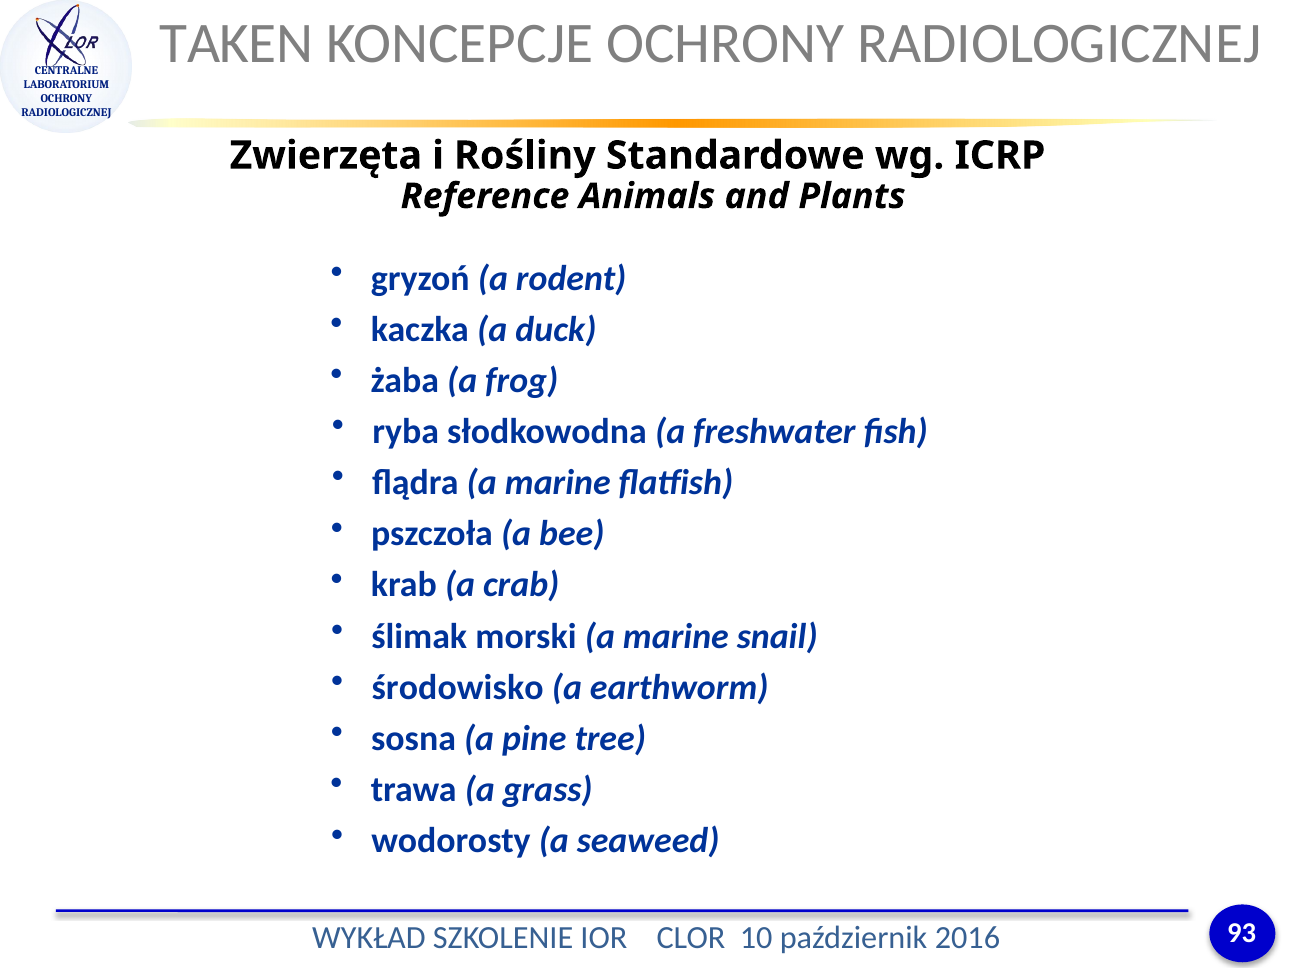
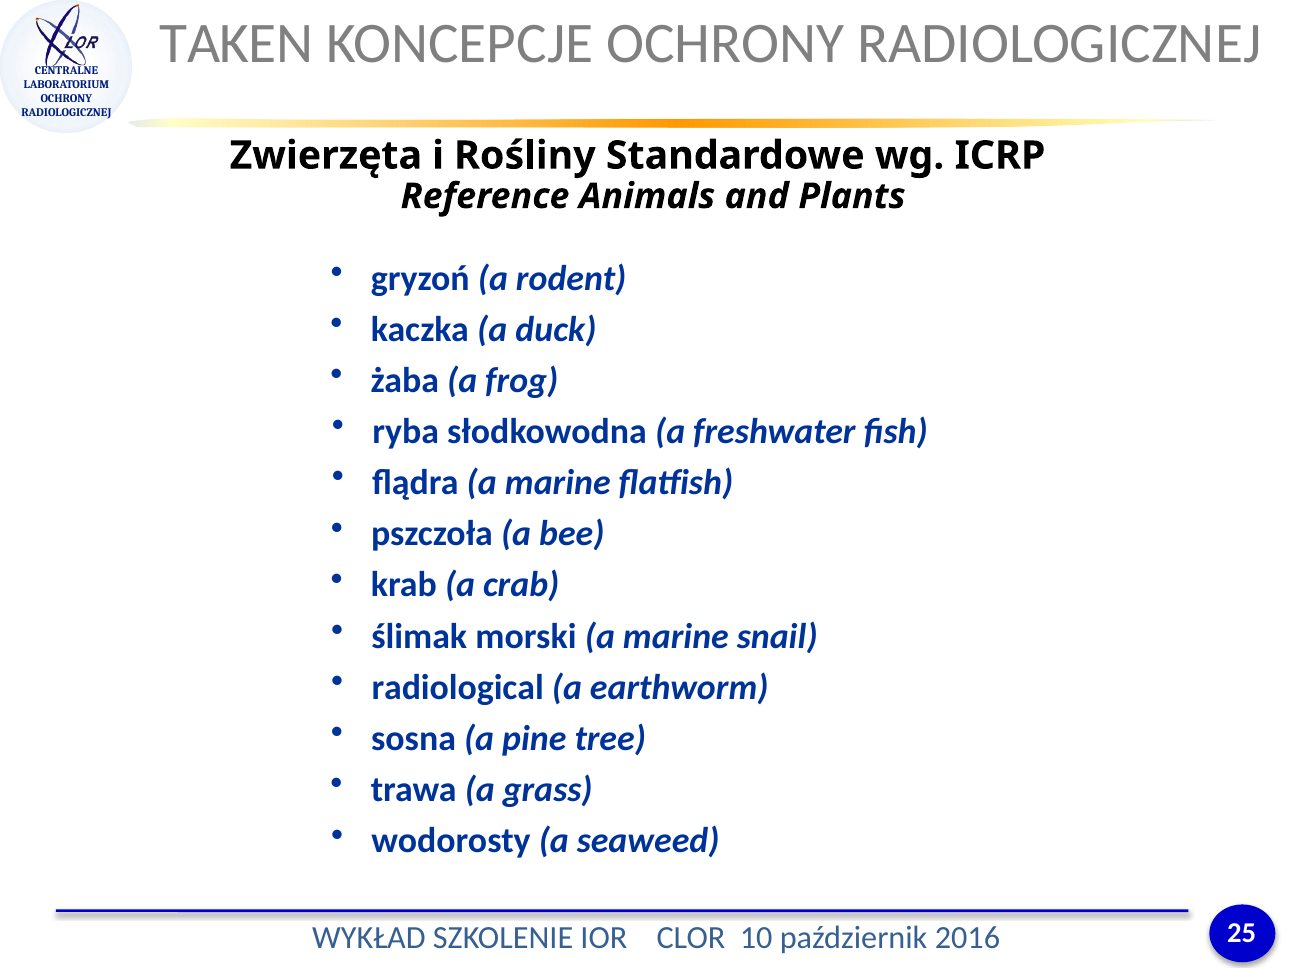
środowisko: środowisko -> radiological
93: 93 -> 25
